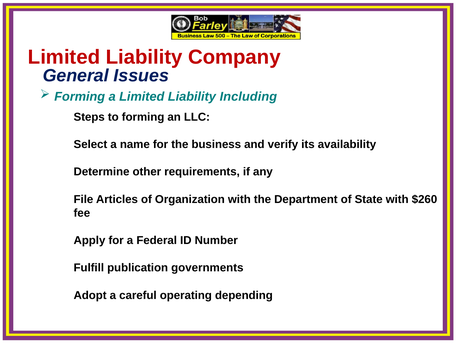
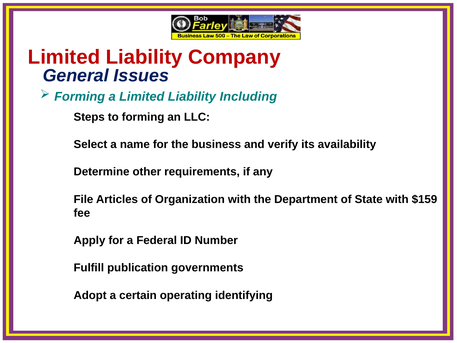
$260: $260 -> $159
careful: careful -> certain
depending: depending -> identifying
